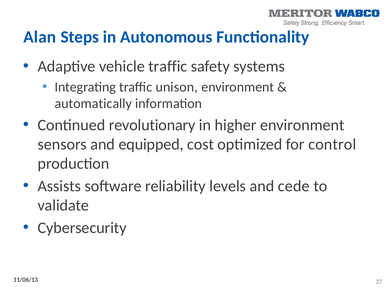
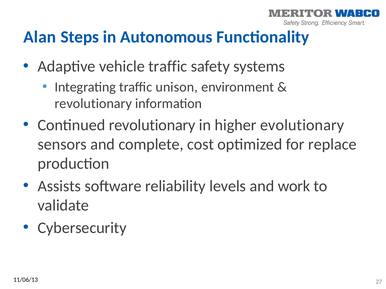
automatically at (93, 104): automatically -> revolutionary
higher environment: environment -> evolutionary
equipped: equipped -> complete
control: control -> replace
cede: cede -> work
